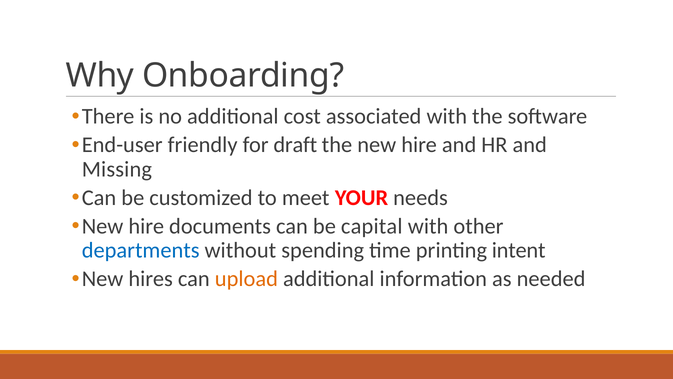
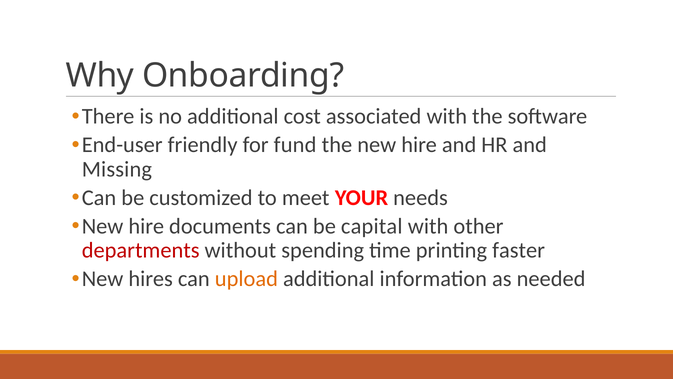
draft: draft -> fund
departments colour: blue -> red
intent: intent -> faster
